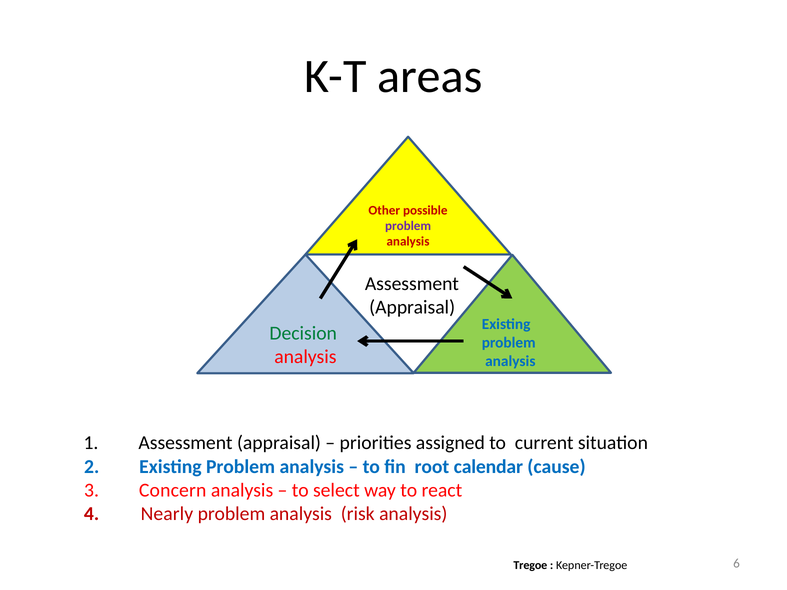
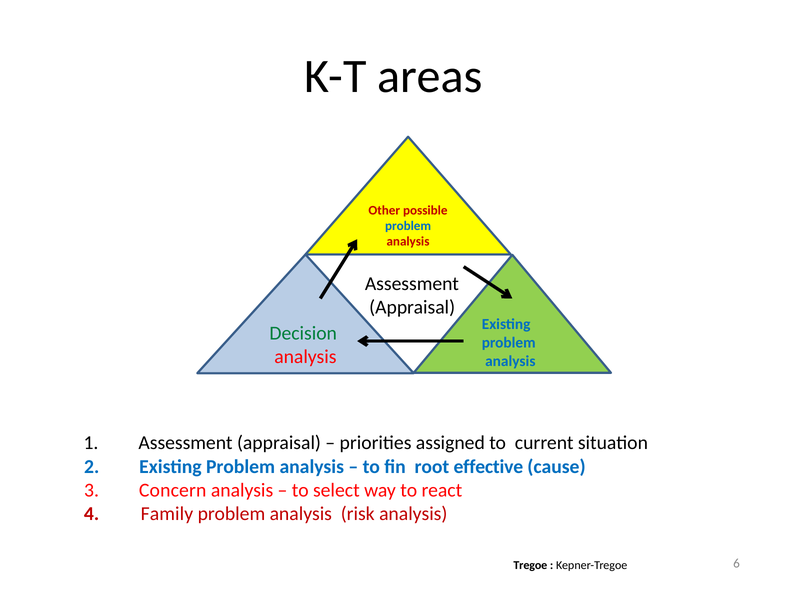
problem at (408, 226) colour: purple -> blue
calendar: calendar -> effective
Nearly: Nearly -> Family
